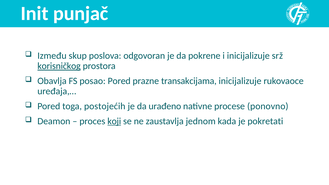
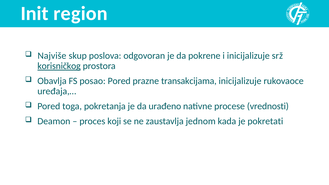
punjač: punjač -> region
Između: Između -> Najviše
postojećih: postojećih -> pokretanja
ponovno: ponovno -> vrednosti
koji underline: present -> none
